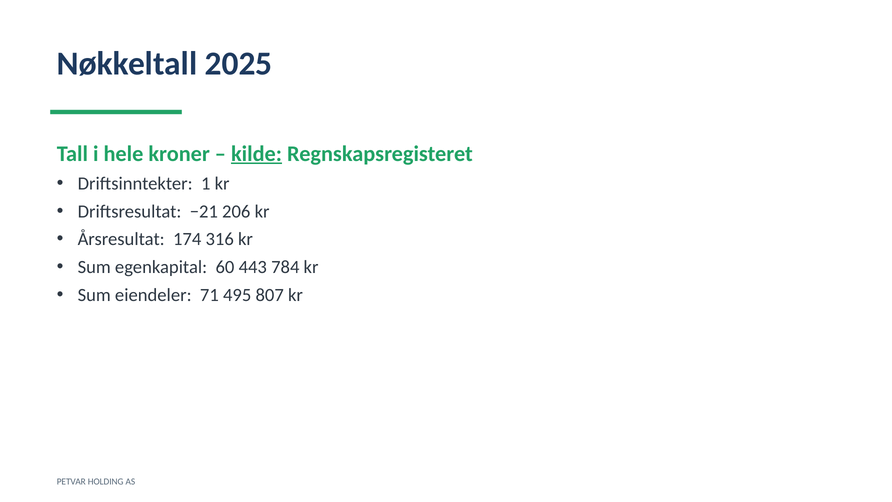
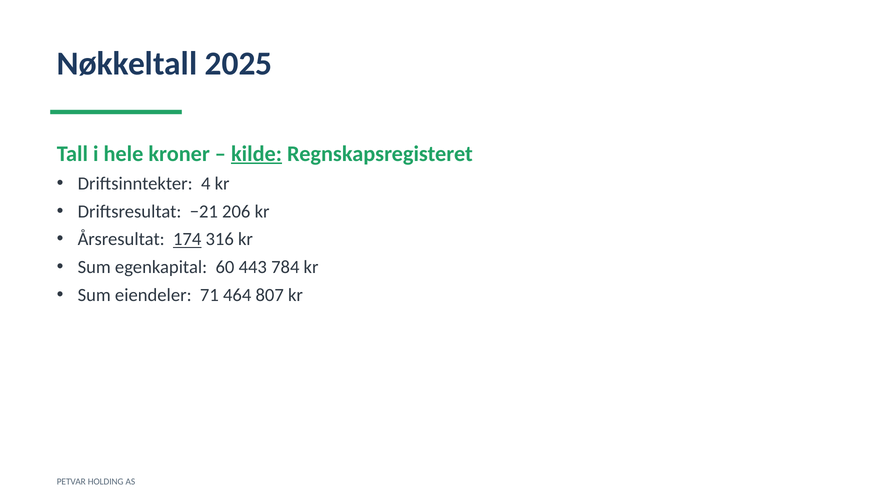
1: 1 -> 4
174 underline: none -> present
495: 495 -> 464
